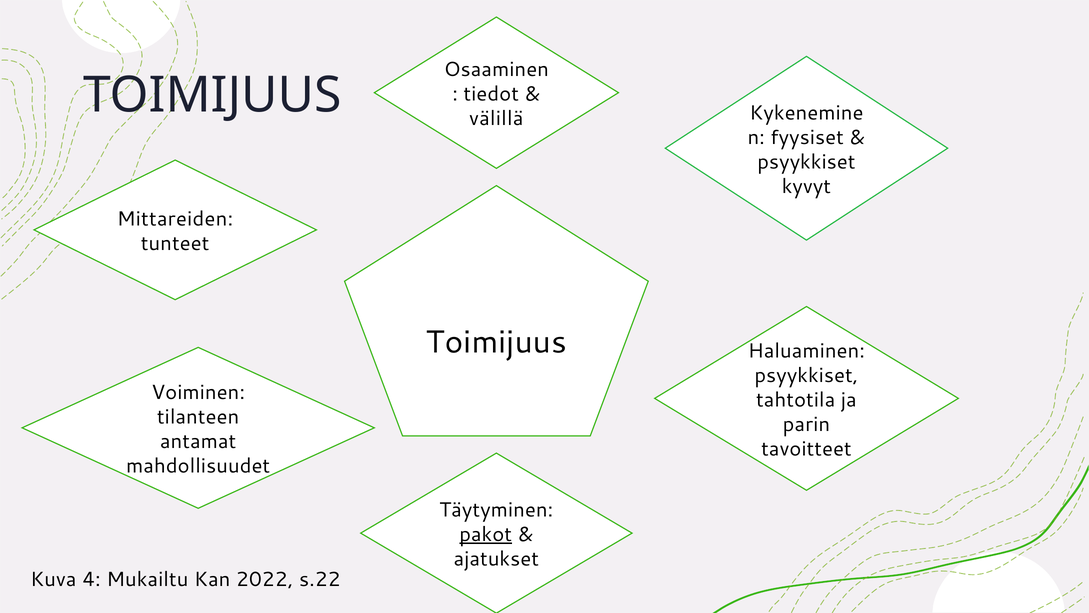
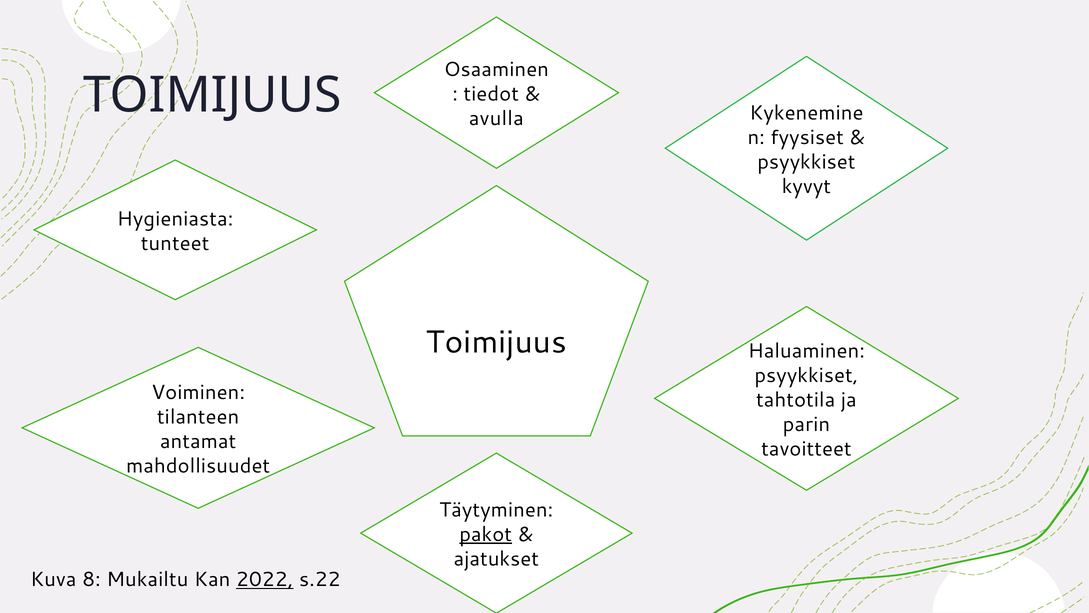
välillä: välillä -> avulla
Mittareiden: Mittareiden -> Hygieniasta
4: 4 -> 8
2022 underline: none -> present
